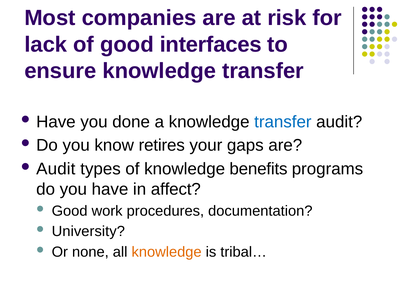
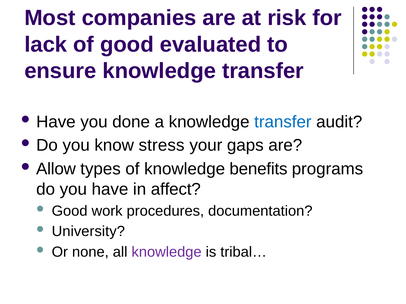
interfaces: interfaces -> evaluated
retires: retires -> stress
Audit at (56, 169): Audit -> Allow
knowledge at (167, 252) colour: orange -> purple
